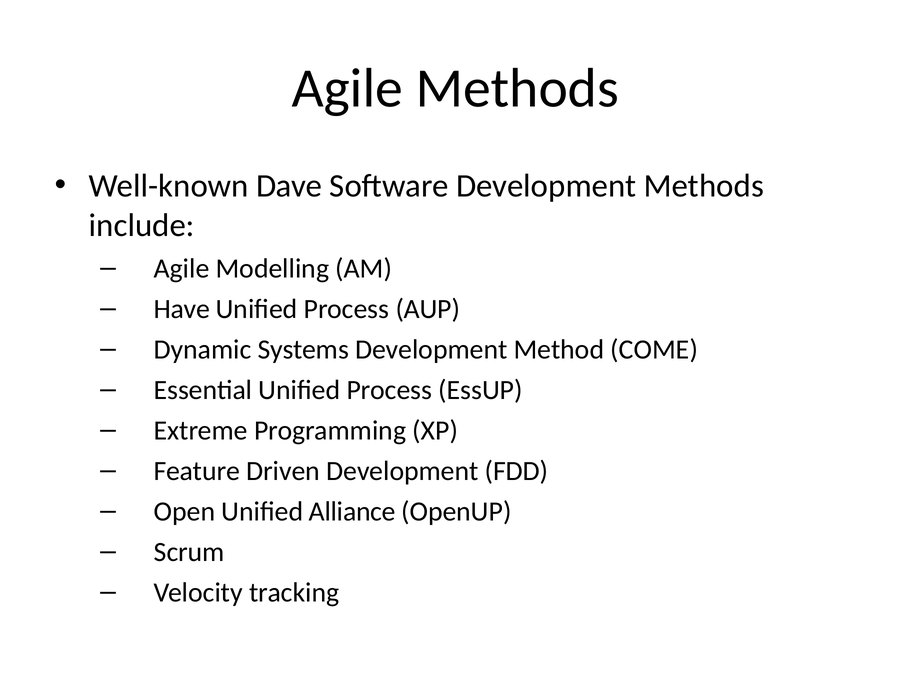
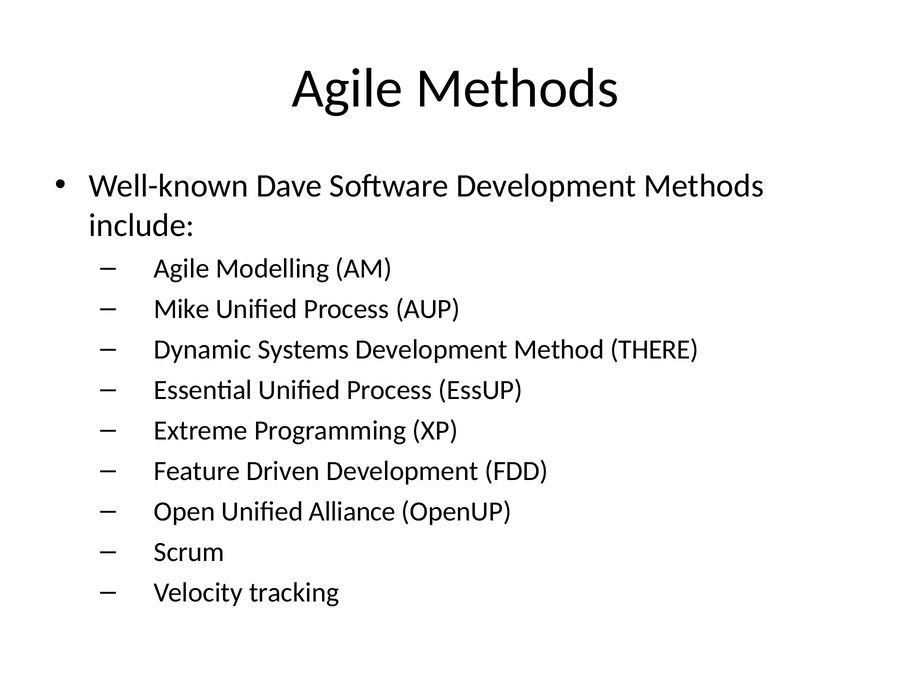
Have: Have -> Mike
COME: COME -> THERE
